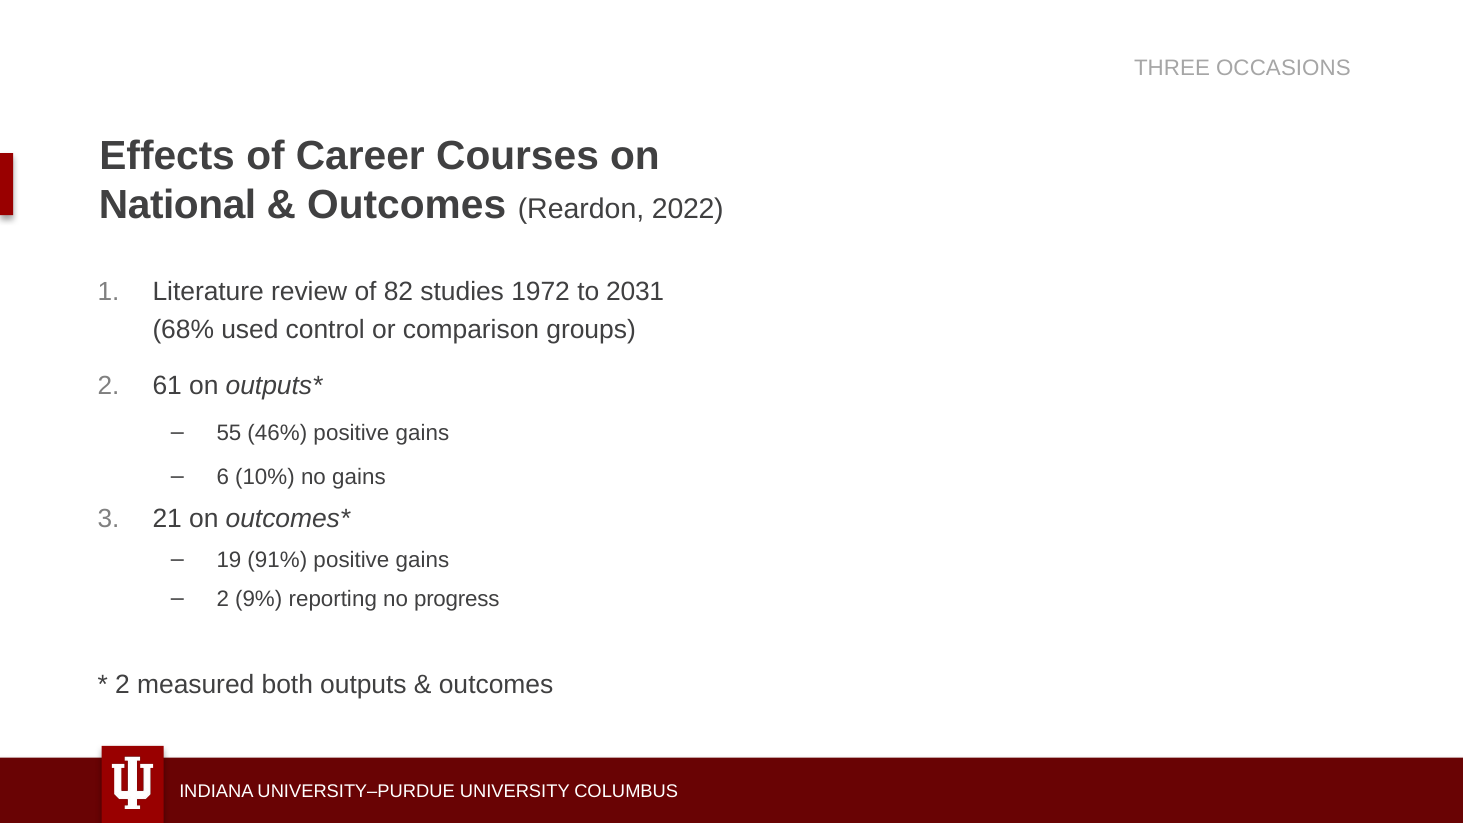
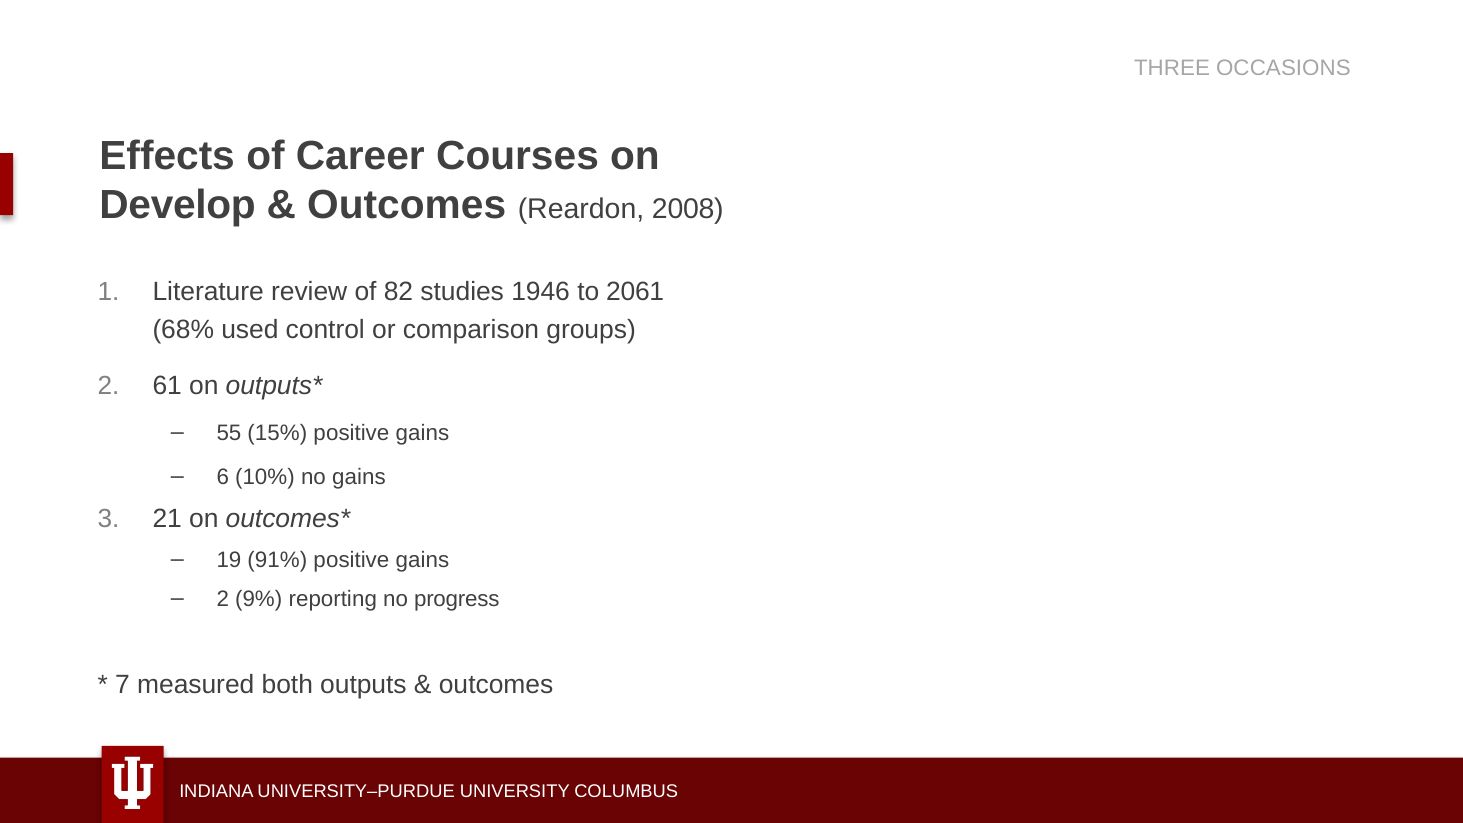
National: National -> Develop
2022: 2022 -> 2008
1972: 1972 -> 1946
2031: 2031 -> 2061
46%: 46% -> 15%
2 at (123, 685): 2 -> 7
